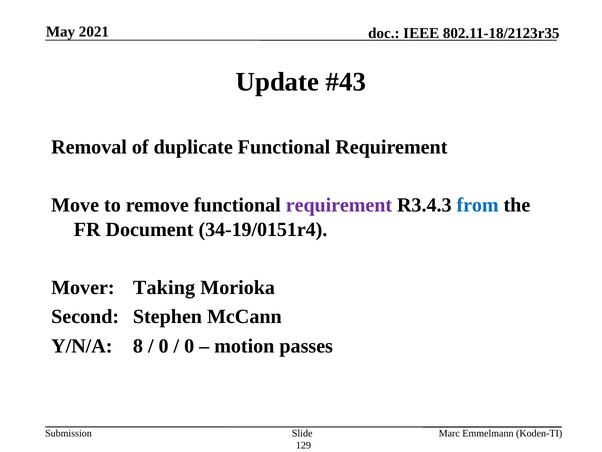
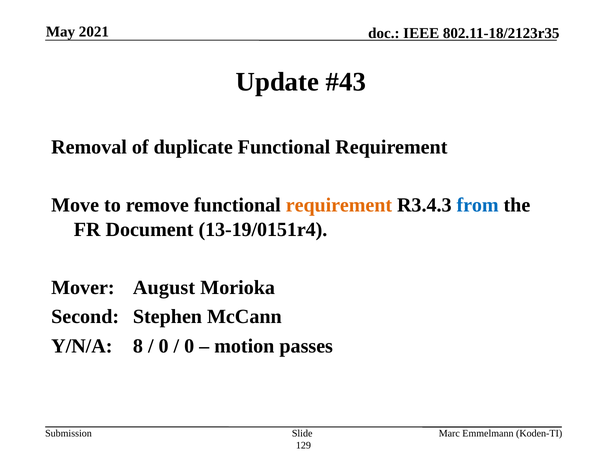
requirement at (339, 205) colour: purple -> orange
34-19/0151r4: 34-19/0151r4 -> 13-19/0151r4
Taking: Taking -> August
